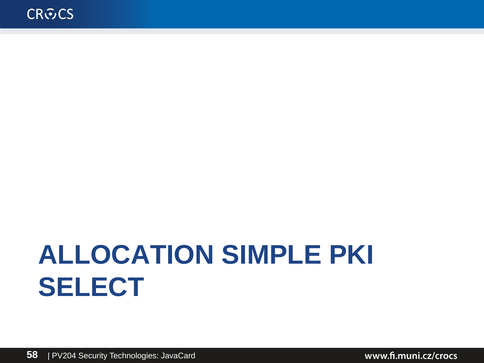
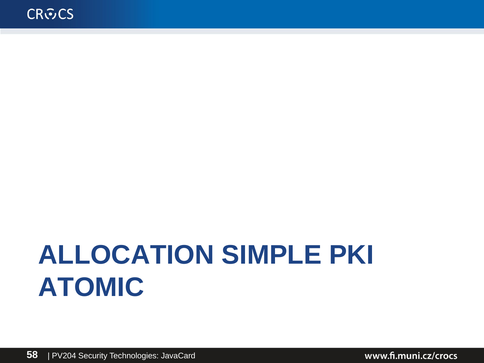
SELECT: SELECT -> ATOMIC
